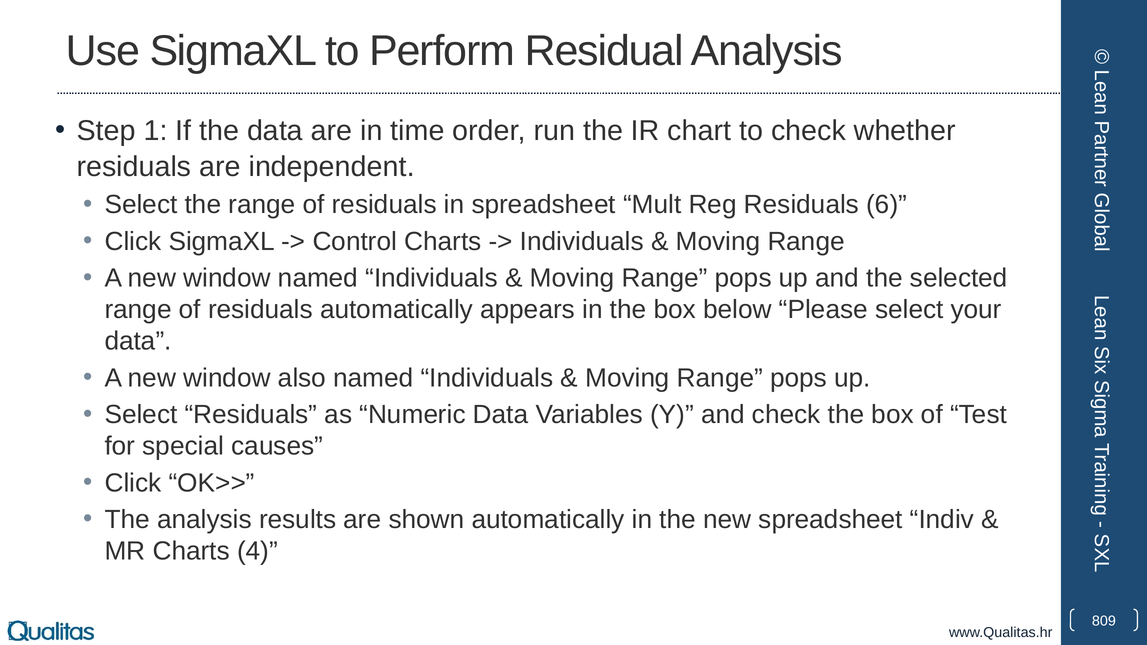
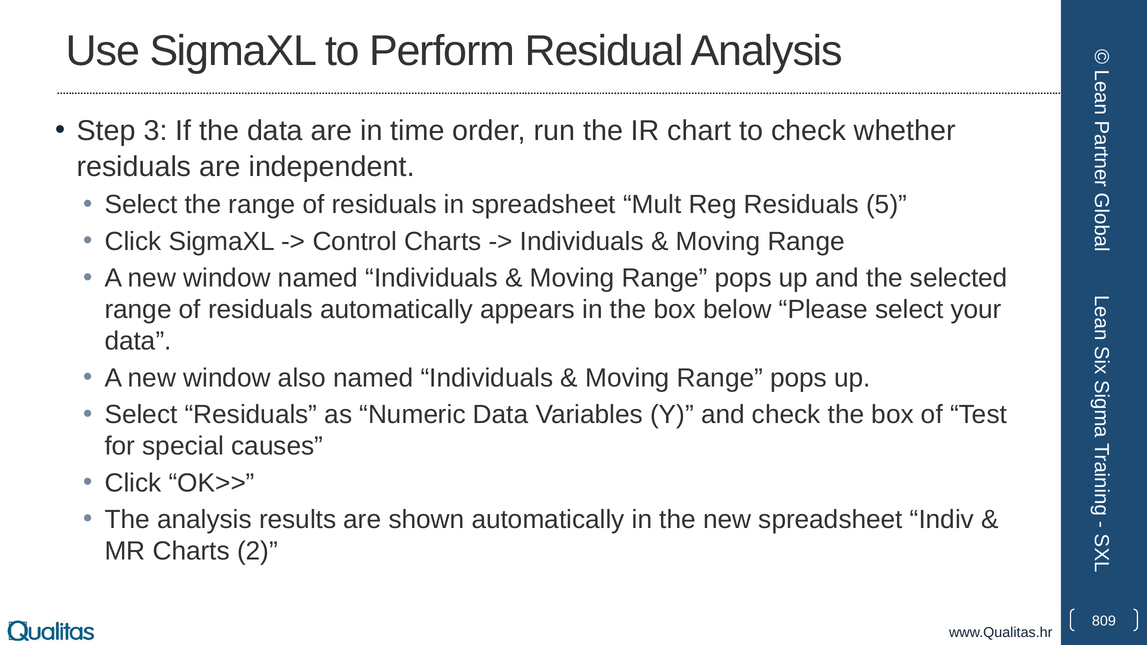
1: 1 -> 3
6: 6 -> 5
4: 4 -> 2
